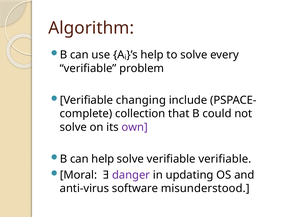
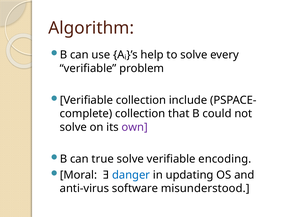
Verifiable changing: changing -> collection
can help: help -> true
verifiable verifiable: verifiable -> encoding
danger colour: purple -> blue
